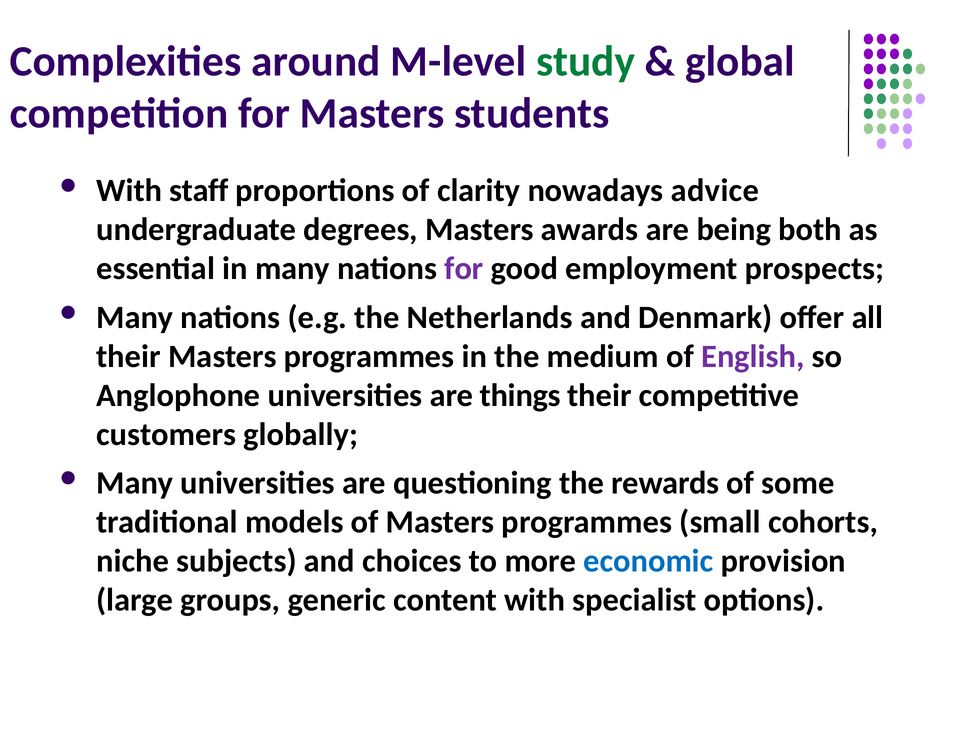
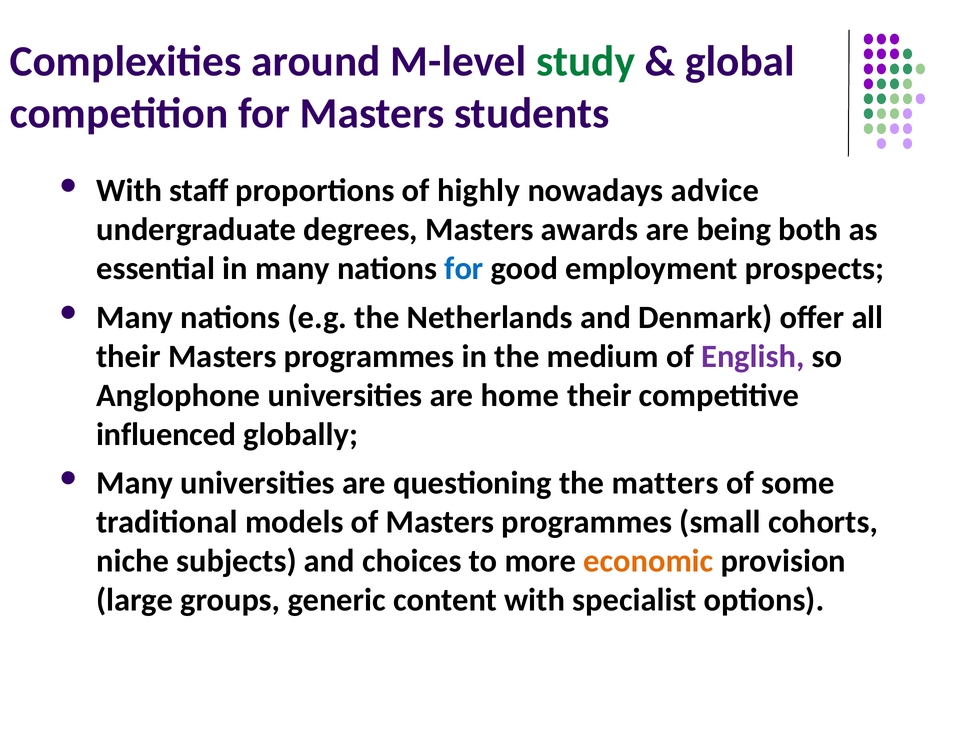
clarity: clarity -> highly
for at (464, 269) colour: purple -> blue
things: things -> home
customers: customers -> influenced
rewards: rewards -> matters
economic colour: blue -> orange
